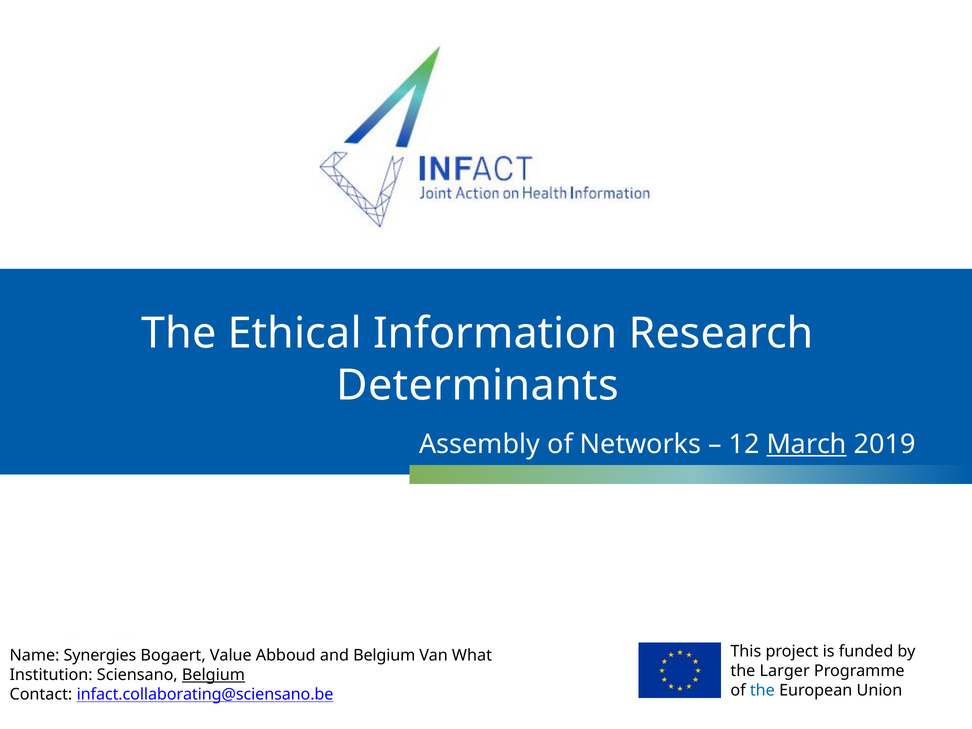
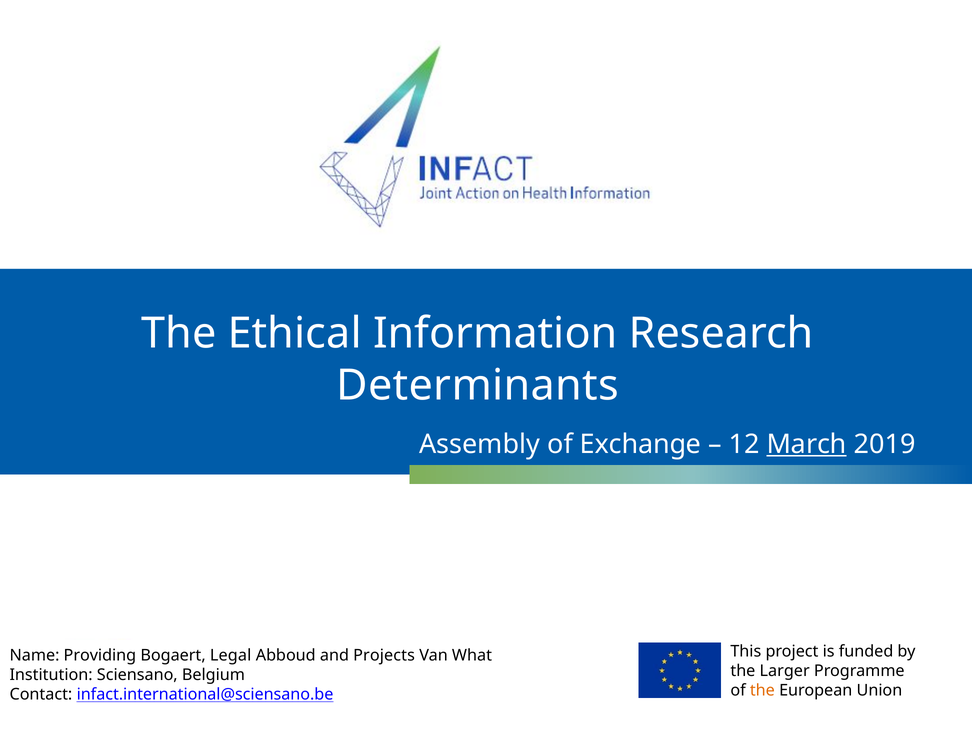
Networks: Networks -> Exchange
Synergies: Synergies -> Providing
Value: Value -> Legal
and Belgium: Belgium -> Projects
Belgium at (213, 675) underline: present -> none
the at (762, 690) colour: blue -> orange
infact.collaborating@sciensano.be: infact.collaborating@sciensano.be -> infact.international@sciensano.be
